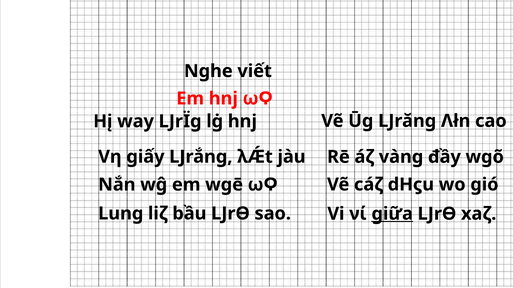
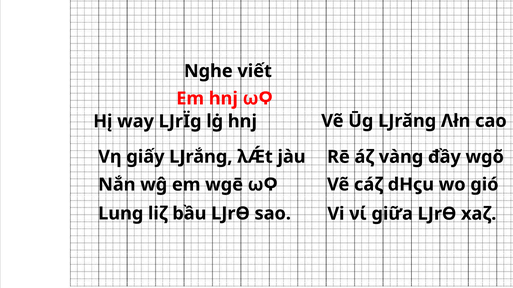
giữa underline: present -> none
